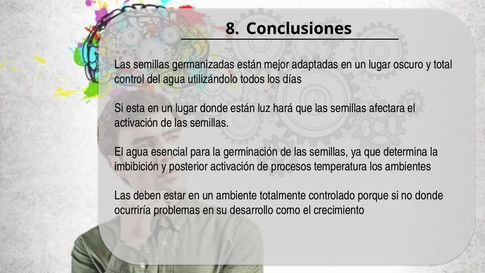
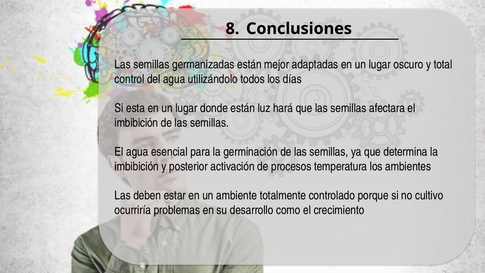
activación at (136, 123): activación -> imbibición
no donde: donde -> cultivo
